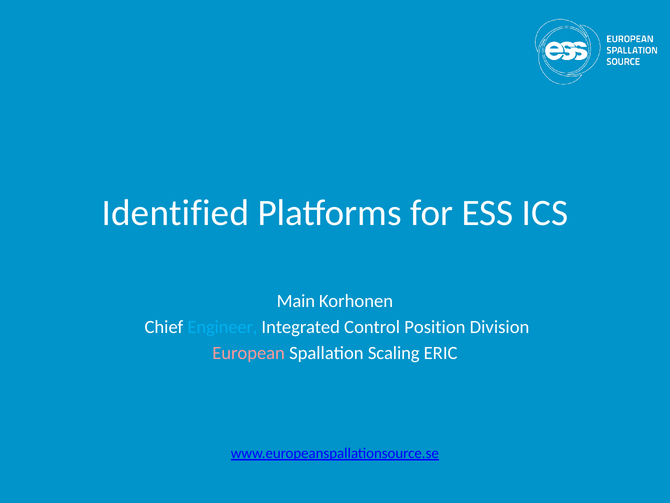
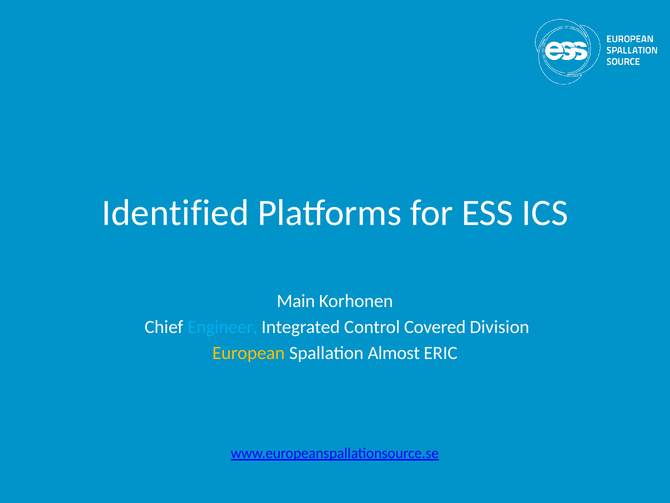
Position: Position -> Covered
European colour: pink -> yellow
Scaling: Scaling -> Almost
